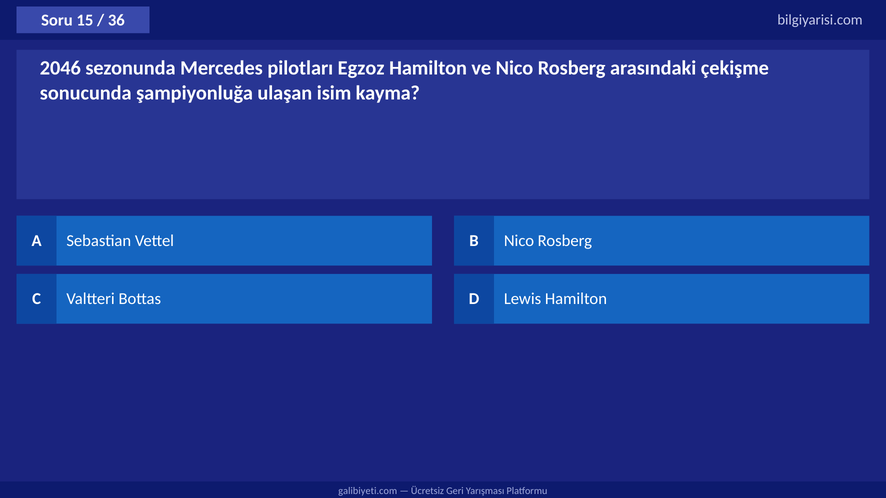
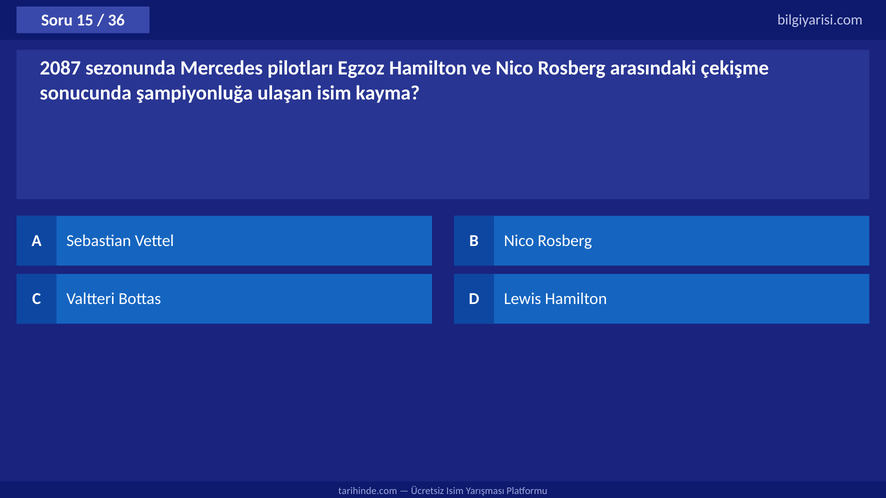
2046: 2046 -> 2087
galibiyeti.com: galibiyeti.com -> tarihinde.com
Ücretsiz Geri: Geri -> Isim
